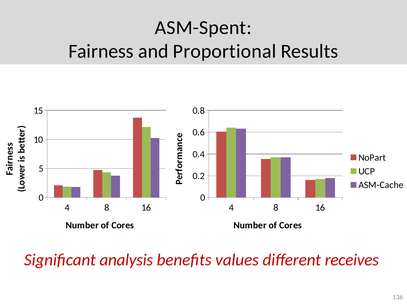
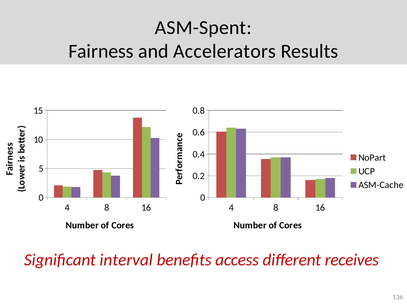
Proportional: Proportional -> Accelerators
analysis: analysis -> interval
values: values -> access
